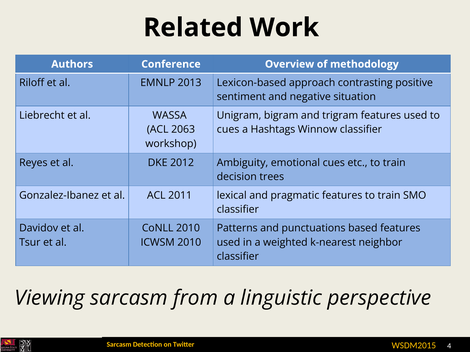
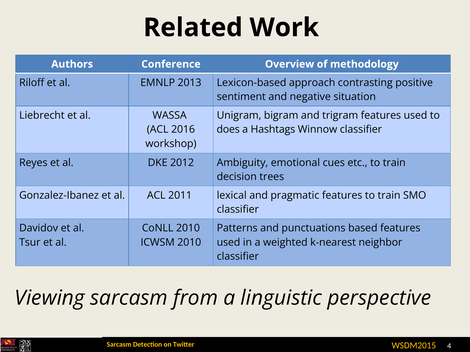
2063: 2063 -> 2016
cues at (228, 130): cues -> does
